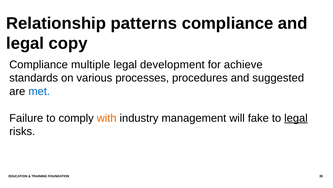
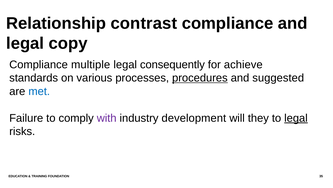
patterns: patterns -> contrast
development: development -> consequently
procedures underline: none -> present
with colour: orange -> purple
management: management -> development
fake: fake -> they
